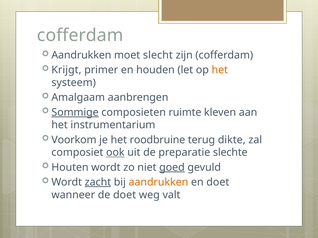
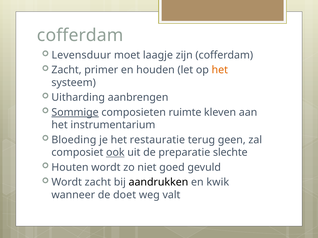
Aandrukken at (81, 55): Aandrukken -> Levensduur
slecht: slecht -> laagje
Krijgt at (66, 70): Krijgt -> Zacht
Amalgaam: Amalgaam -> Uitharding
Voorkom: Voorkom -> Bloeding
roodbruine: roodbruine -> restauratie
dikte: dikte -> geen
goed underline: present -> none
zacht at (98, 182) underline: present -> none
aandrukken at (158, 182) colour: orange -> black
en doet: doet -> kwik
